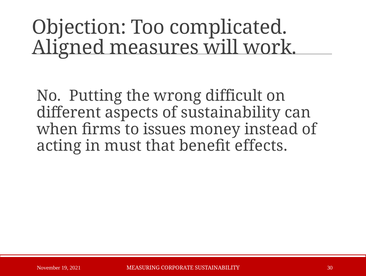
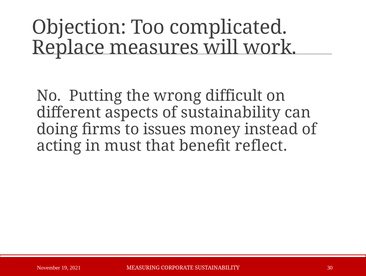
Aligned: Aligned -> Replace
when: when -> doing
effects: effects -> reflect
